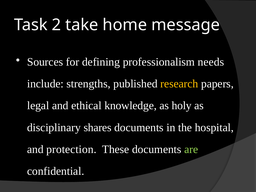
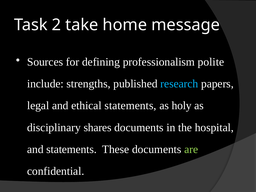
needs: needs -> polite
research colour: yellow -> light blue
ethical knowledge: knowledge -> statements
and protection: protection -> statements
